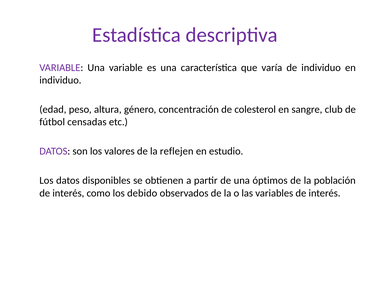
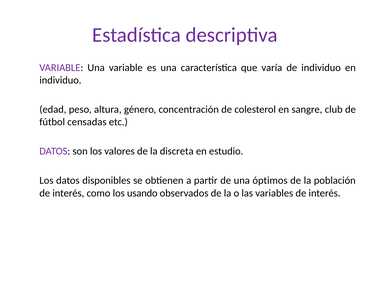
reflejen: reflejen -> discreta
debido: debido -> usando
